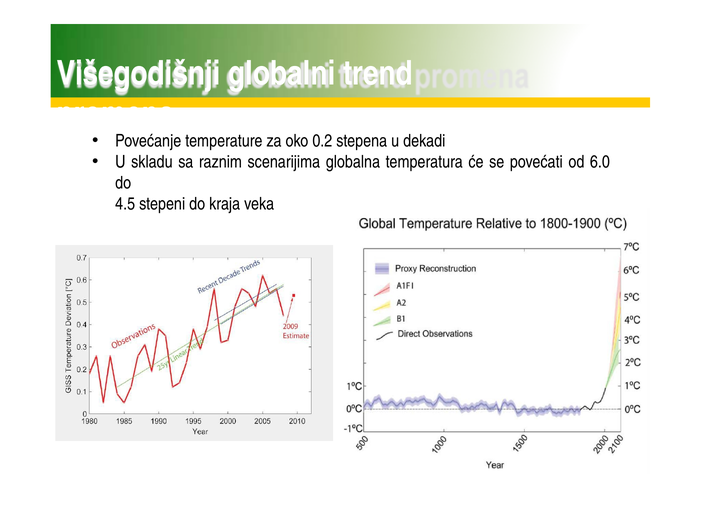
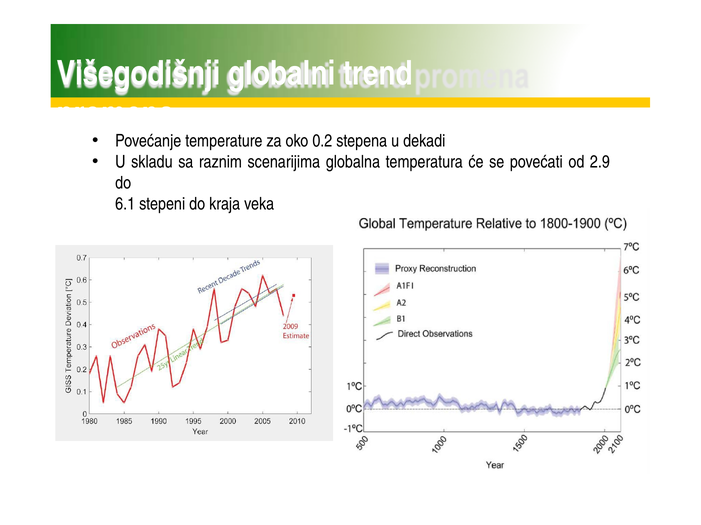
6.0: 6.0 -> 2.9
4.5: 4.5 -> 6.1
